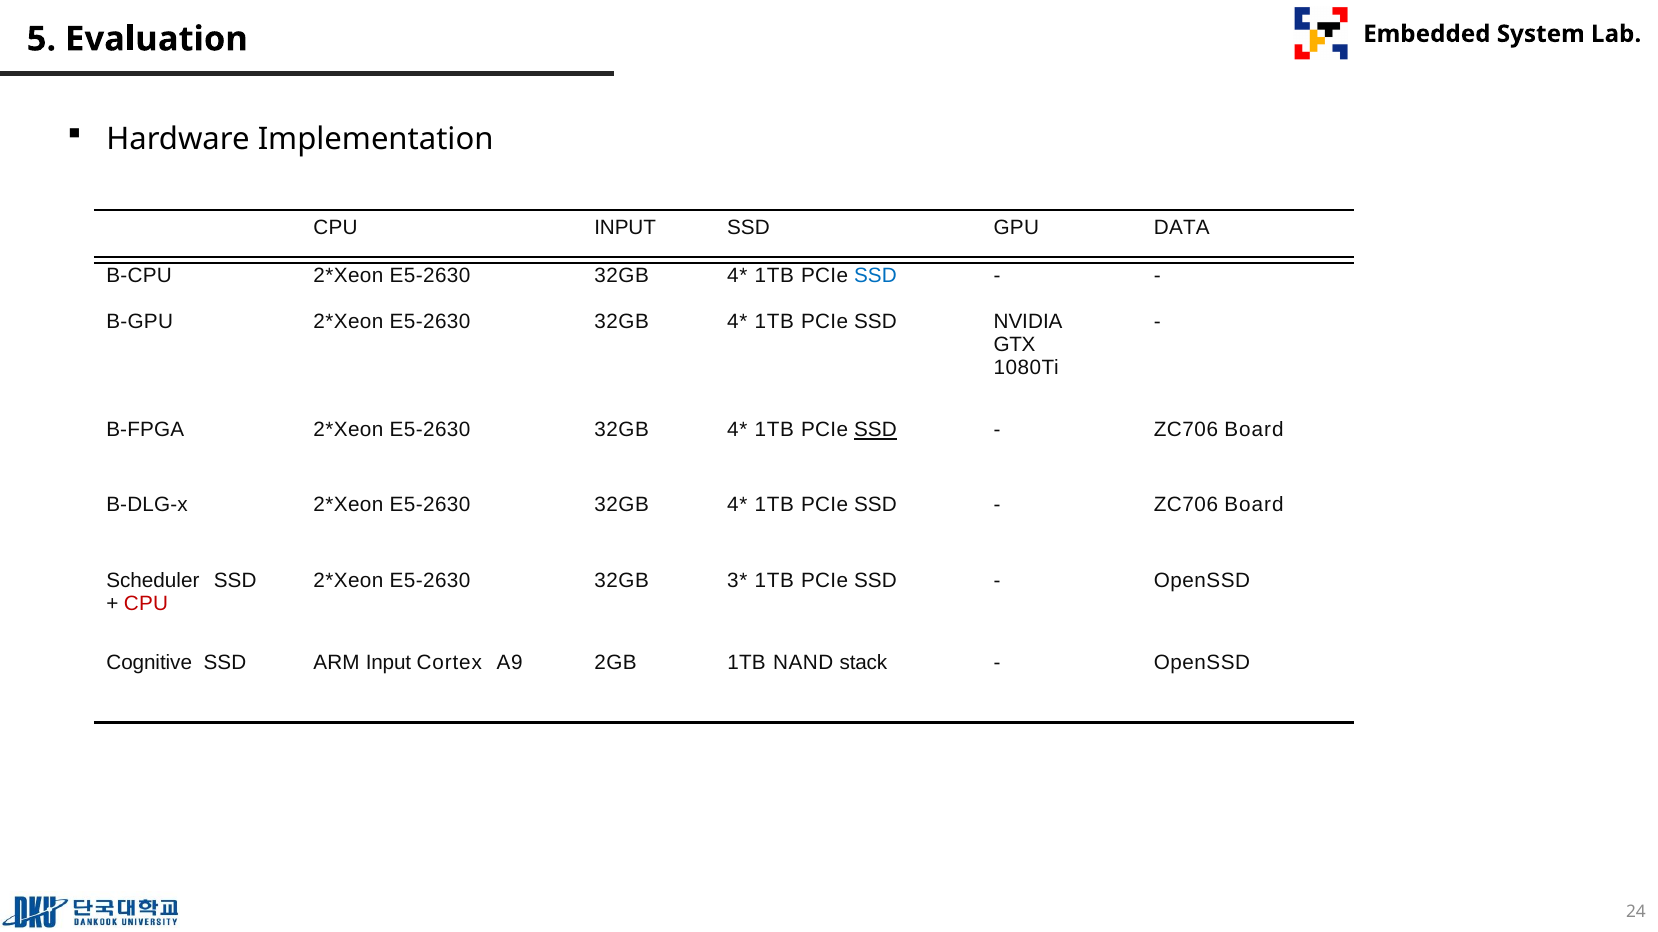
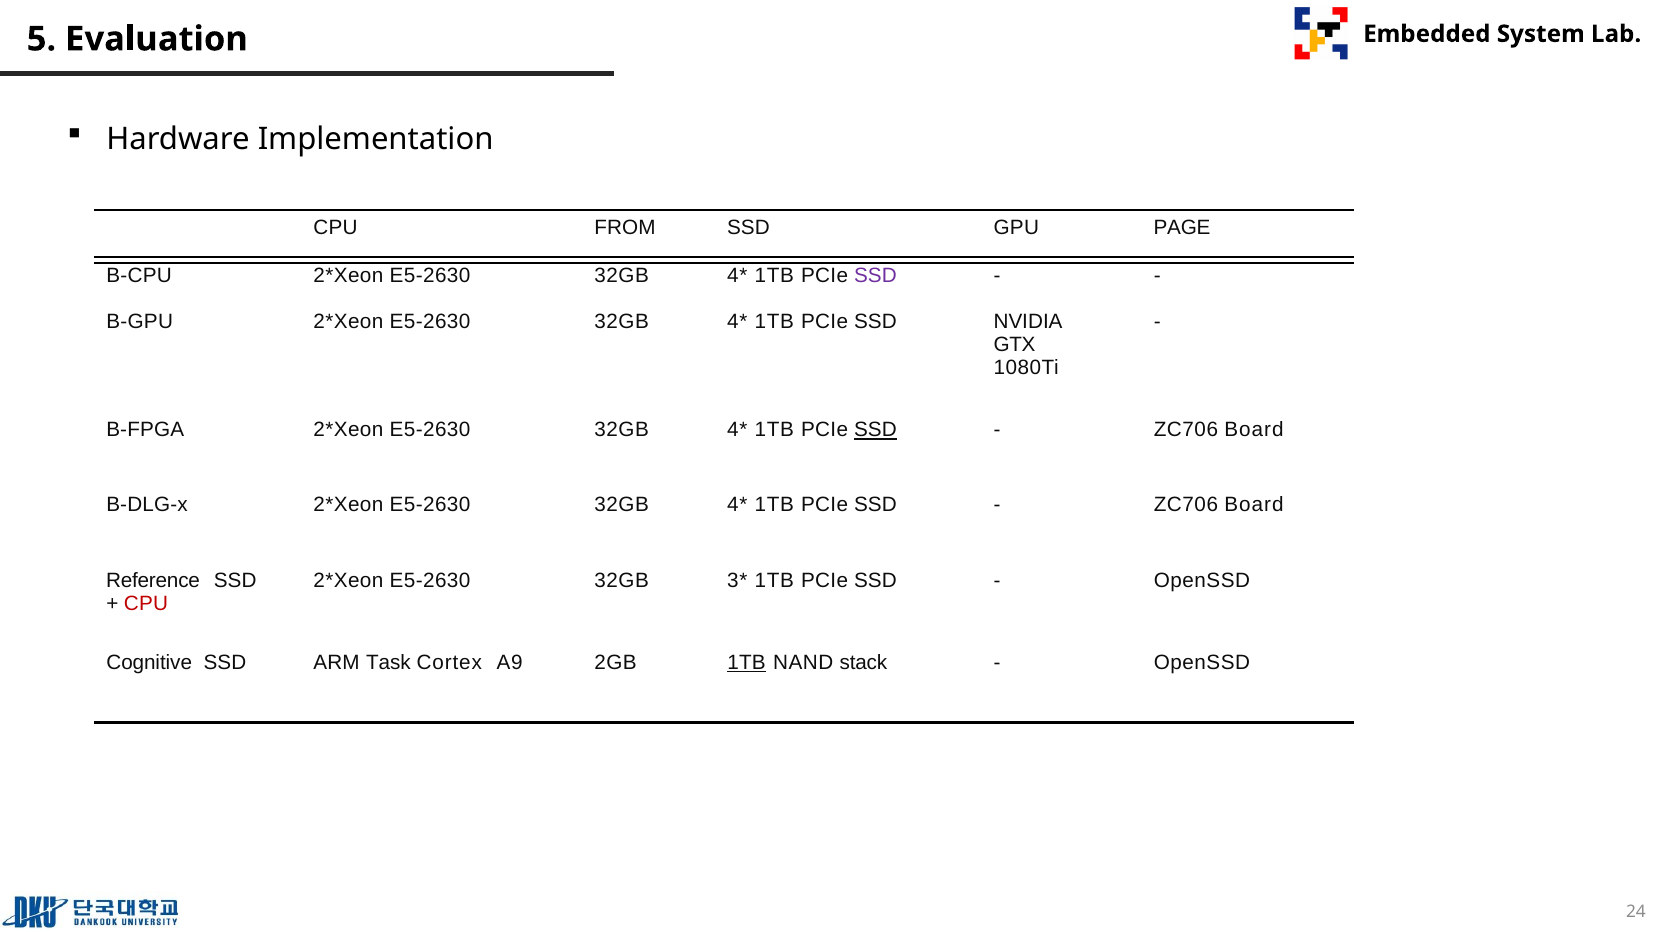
CPU INPUT: INPUT -> FROM
DATA: DATA -> PAGE
SSD at (875, 276) colour: blue -> purple
Scheduler: Scheduler -> Reference
ARM Input: Input -> Task
1TB at (746, 663) underline: none -> present
